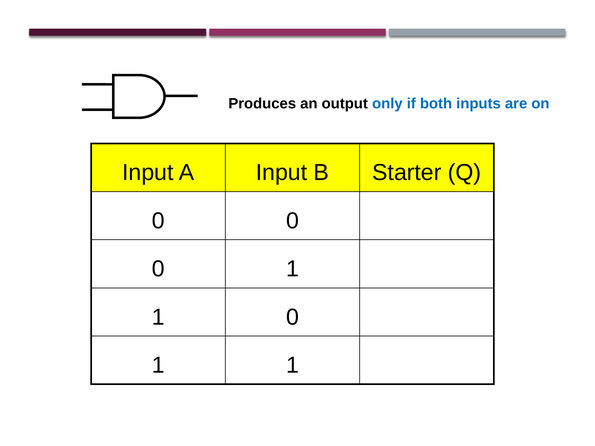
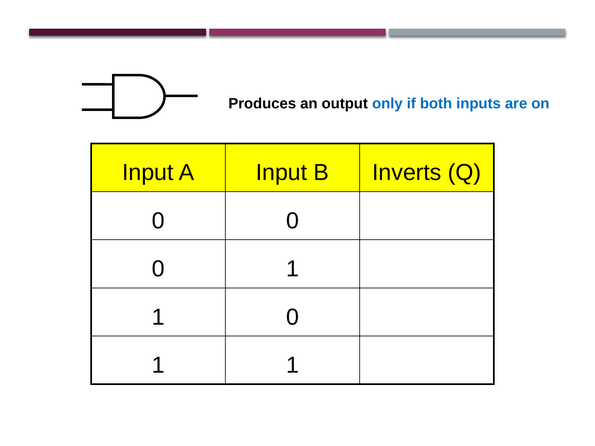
Starter: Starter -> Inverts
